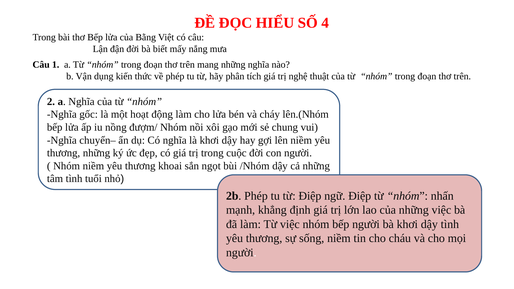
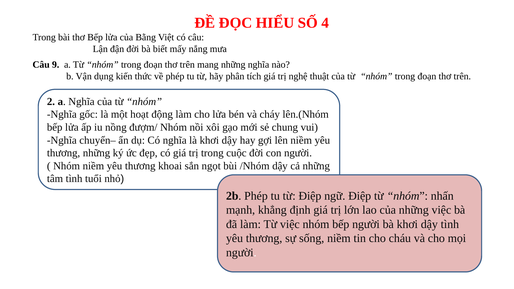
1: 1 -> 9
